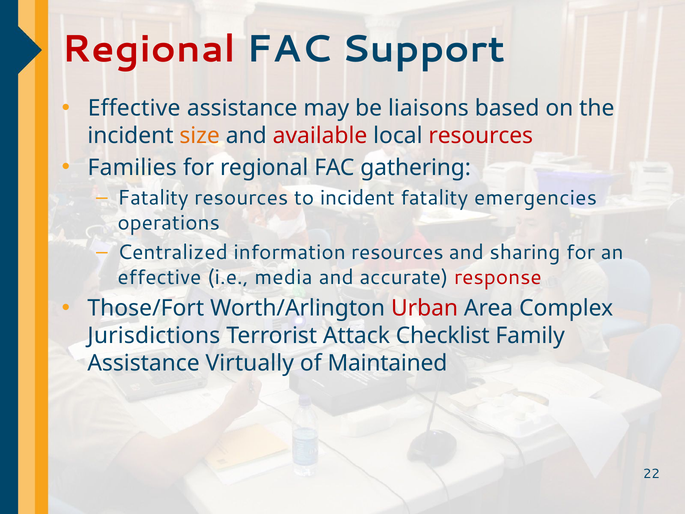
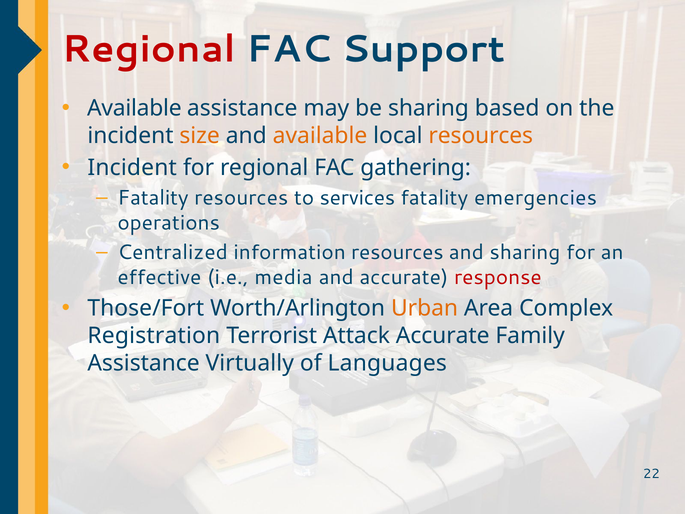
Effective at (134, 108): Effective -> Available
be liaisons: liaisons -> sharing
available at (320, 136) colour: red -> orange
resources at (481, 136) colour: red -> orange
Families at (132, 168): Families -> Incident
to incident: incident -> services
Urban colour: red -> orange
Jurisdictions: Jurisdictions -> Registration
Attack Checklist: Checklist -> Accurate
Maintained: Maintained -> Languages
